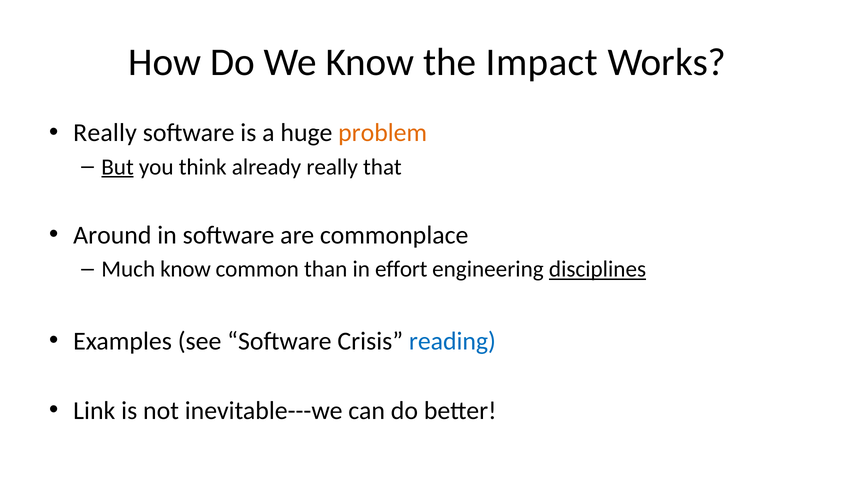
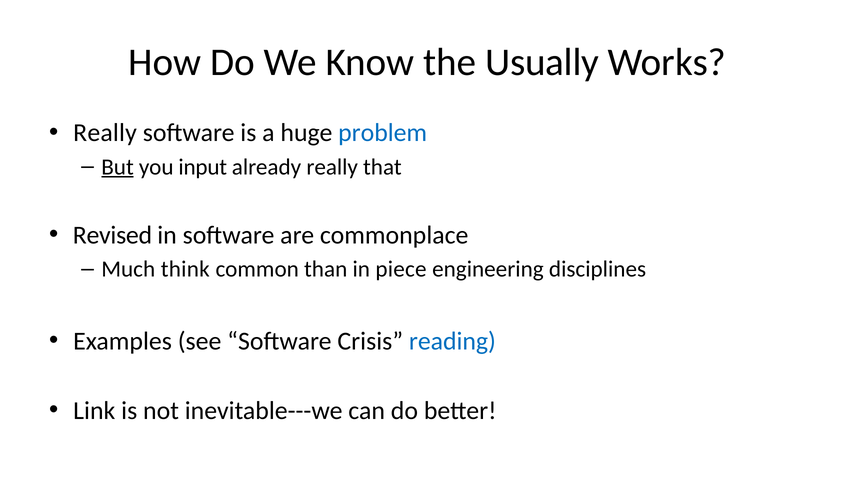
Impact: Impact -> Usually
problem colour: orange -> blue
think: think -> input
Around: Around -> Revised
Much know: know -> think
effort: effort -> piece
disciplines underline: present -> none
